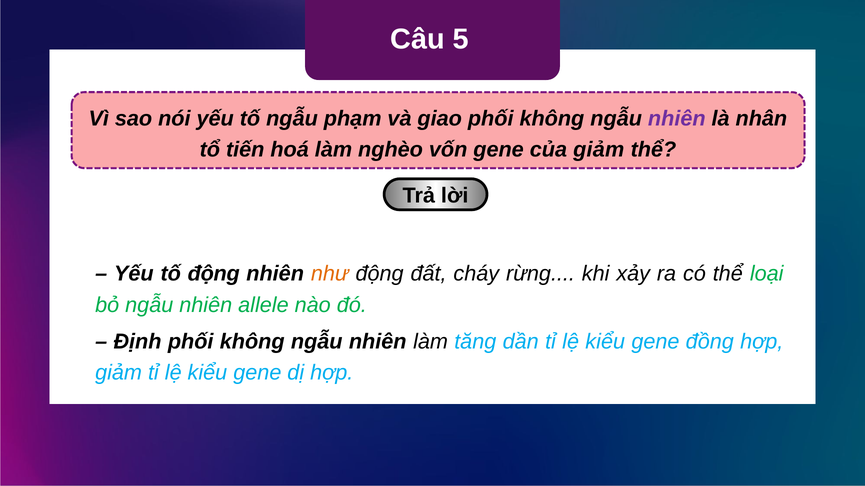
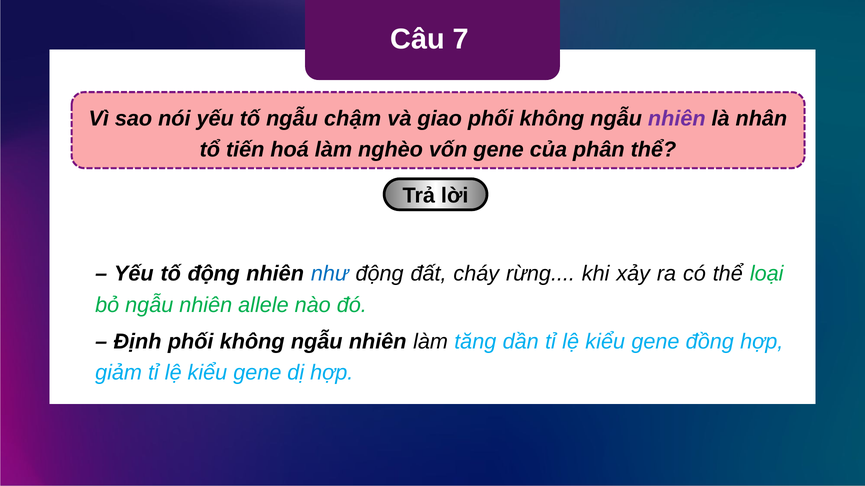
5: 5 -> 7
phạm: phạm -> chậm
của giảm: giảm -> phân
như colour: orange -> blue
